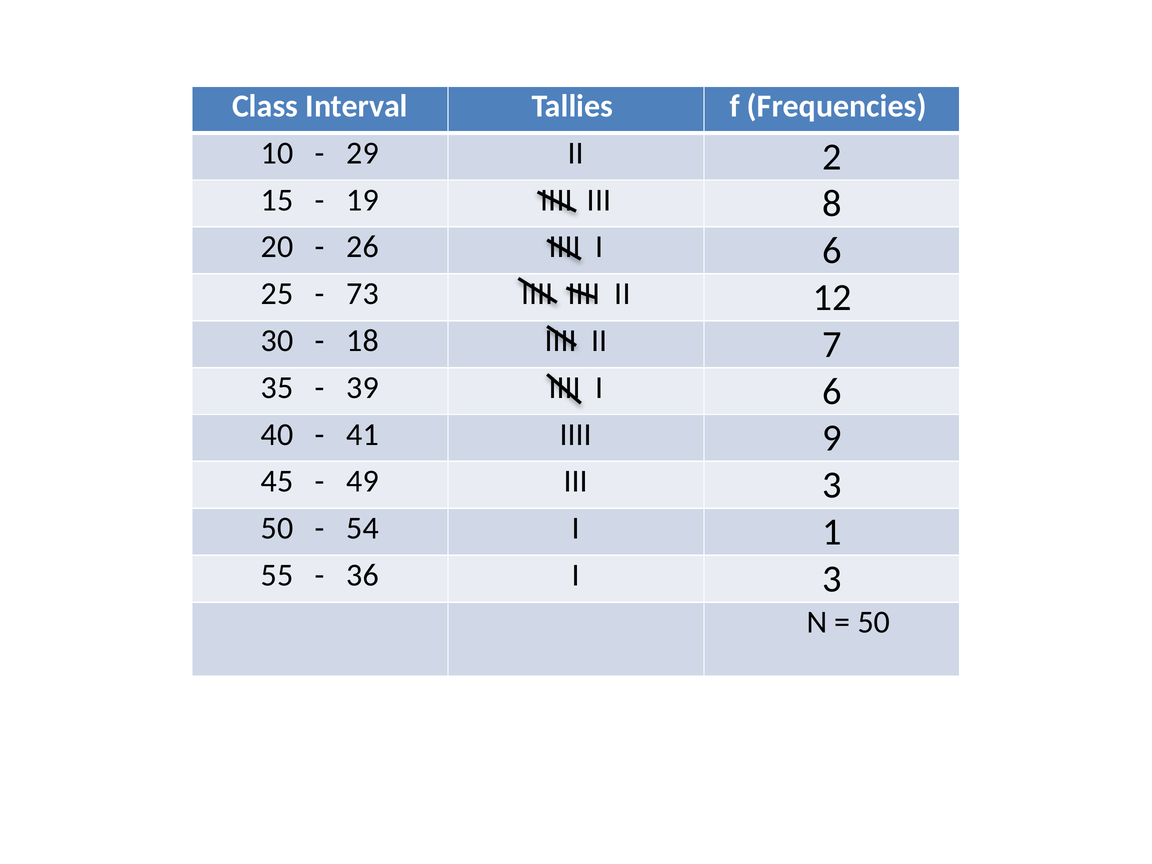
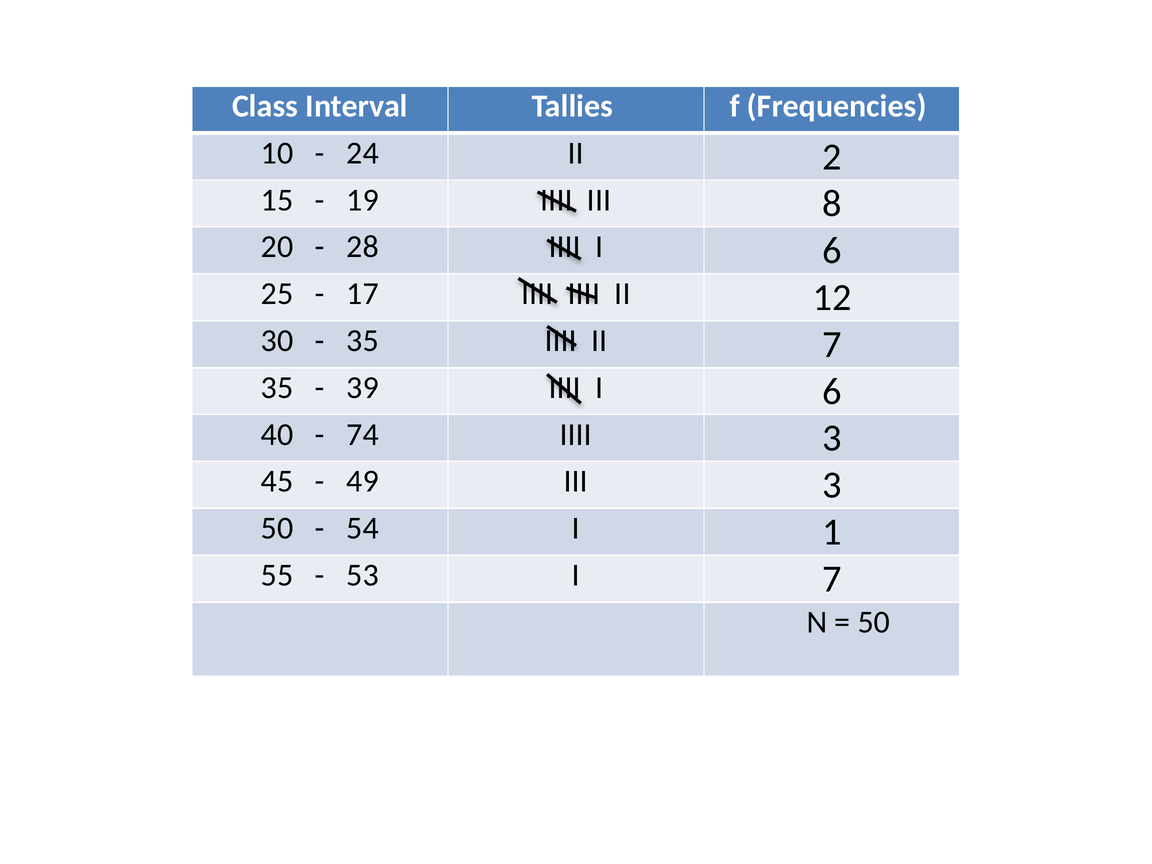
29: 29 -> 24
26: 26 -> 28
73: 73 -> 17
18 at (363, 341): 18 -> 35
41: 41 -> 74
IIII 9: 9 -> 3
36: 36 -> 53
I 3: 3 -> 7
